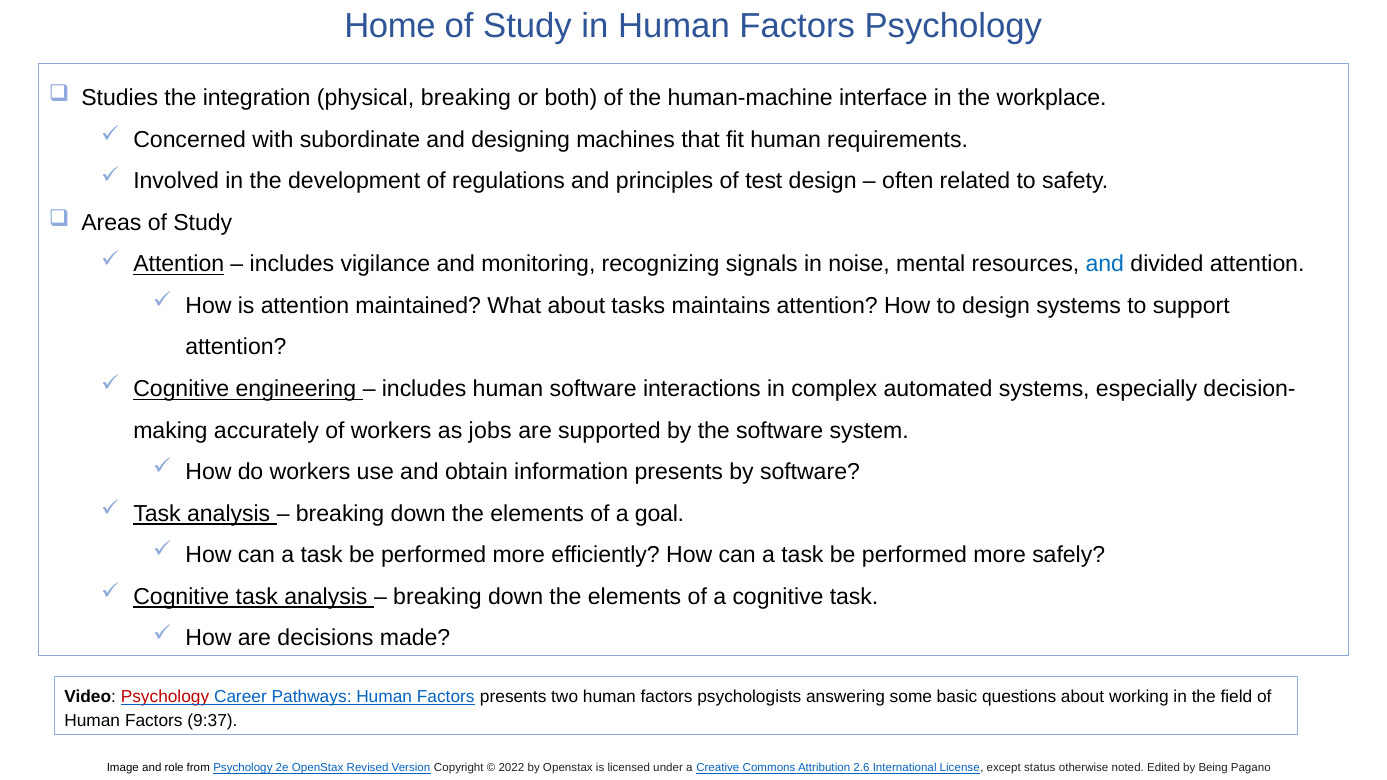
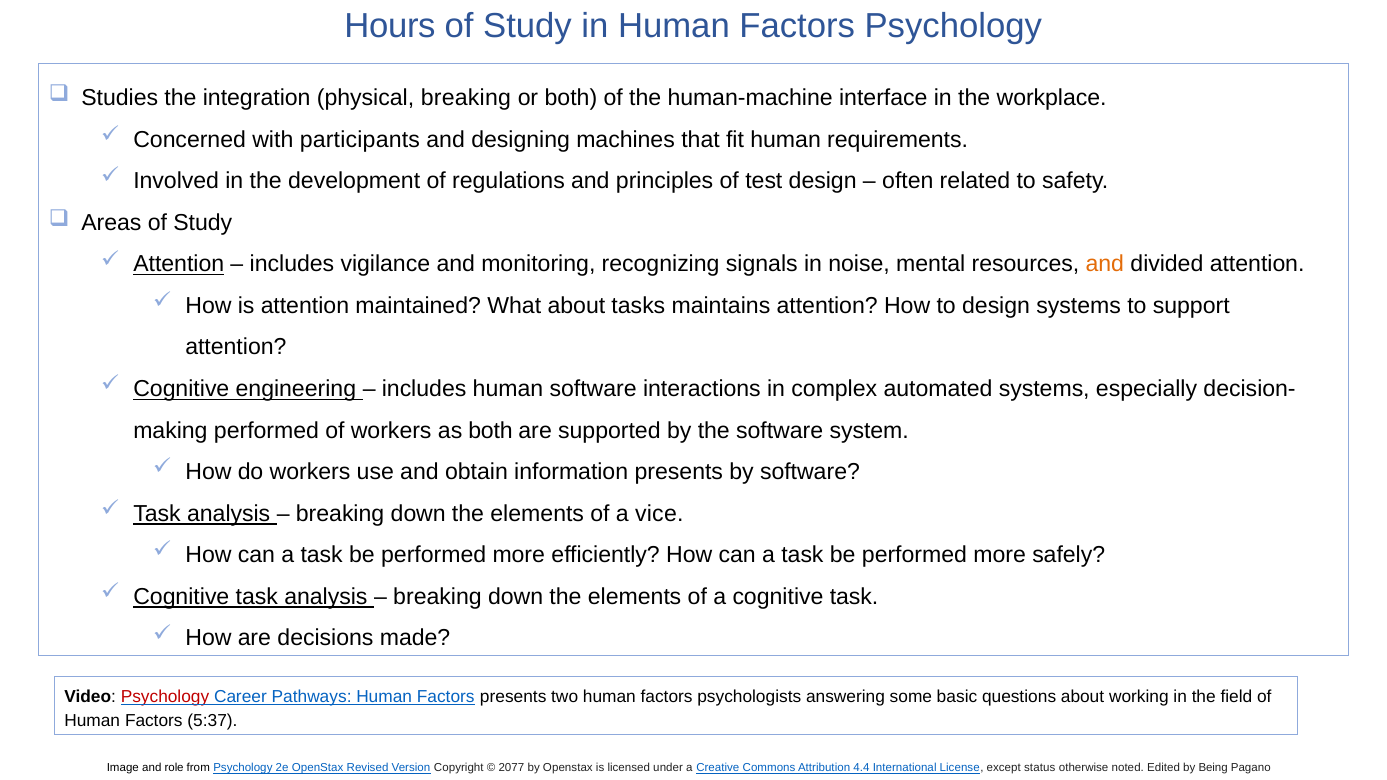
Home: Home -> Hours
subordinate: subordinate -> participants
and at (1105, 264) colour: blue -> orange
accurately at (266, 431): accurately -> performed
as jobs: jobs -> both
goal: goal -> vice
9:37: 9:37 -> 5:37
2022: 2022 -> 2077
2.6: 2.6 -> 4.4
